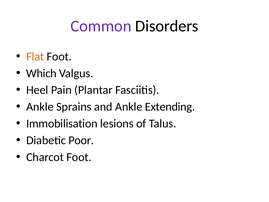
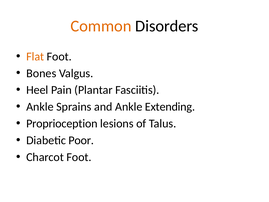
Common colour: purple -> orange
Which: Which -> Bones
Immobilisation: Immobilisation -> Proprioception
